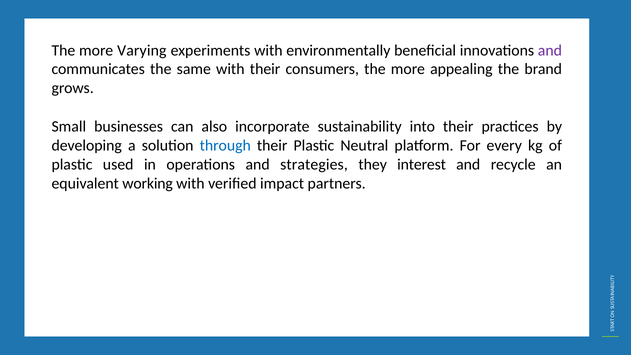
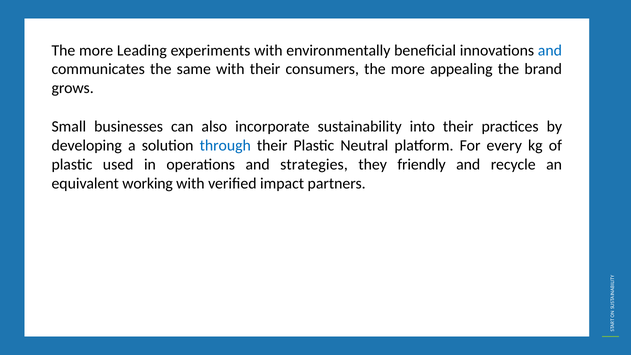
Varying: Varying -> Leading
and at (550, 50) colour: purple -> blue
interest: interest -> friendly
